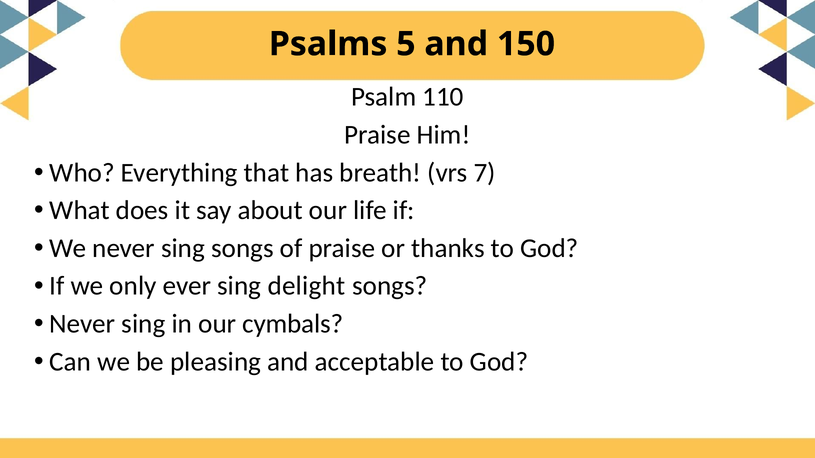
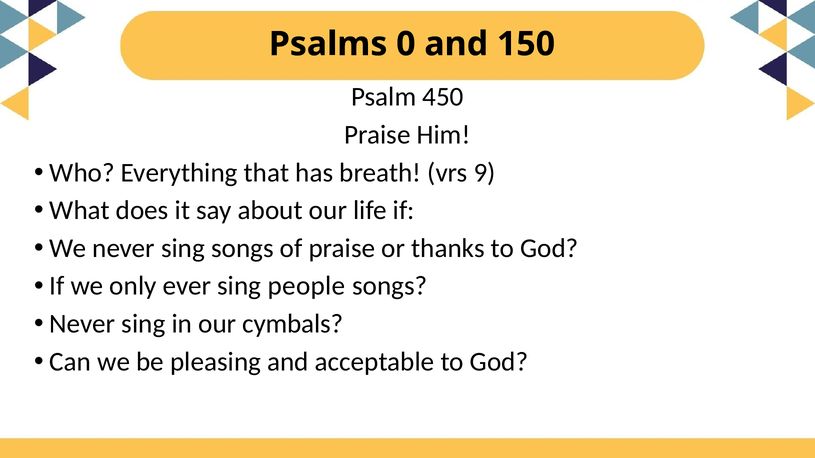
5: 5 -> 0
110: 110 -> 450
7: 7 -> 9
delight: delight -> people
